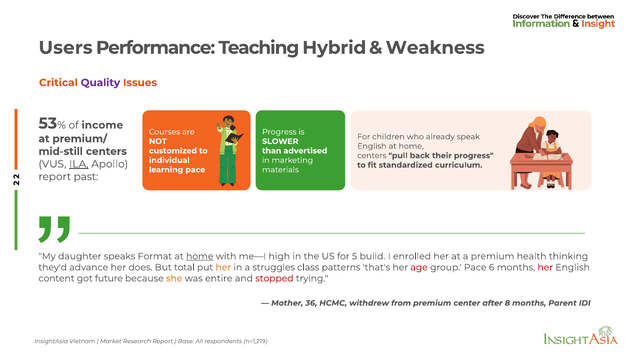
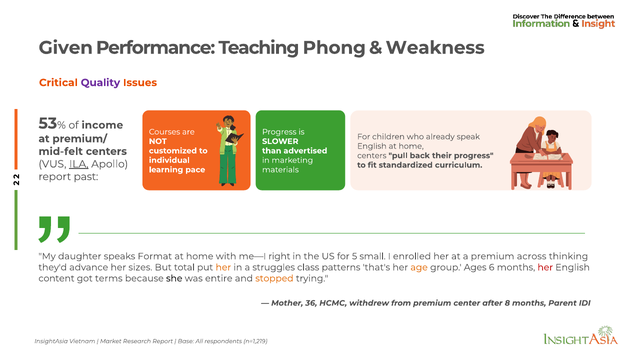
Users: Users -> Given
Hybrid: Hybrid -> Phong
mid-still: mid-still -> mid-felt
home at (200, 256) underline: present -> none
high: high -> right
build: build -> small
health: health -> across
does: does -> sizes
age colour: red -> orange
group Pace: Pace -> Ages
future: future -> terms
she colour: orange -> black
stopped colour: red -> orange
